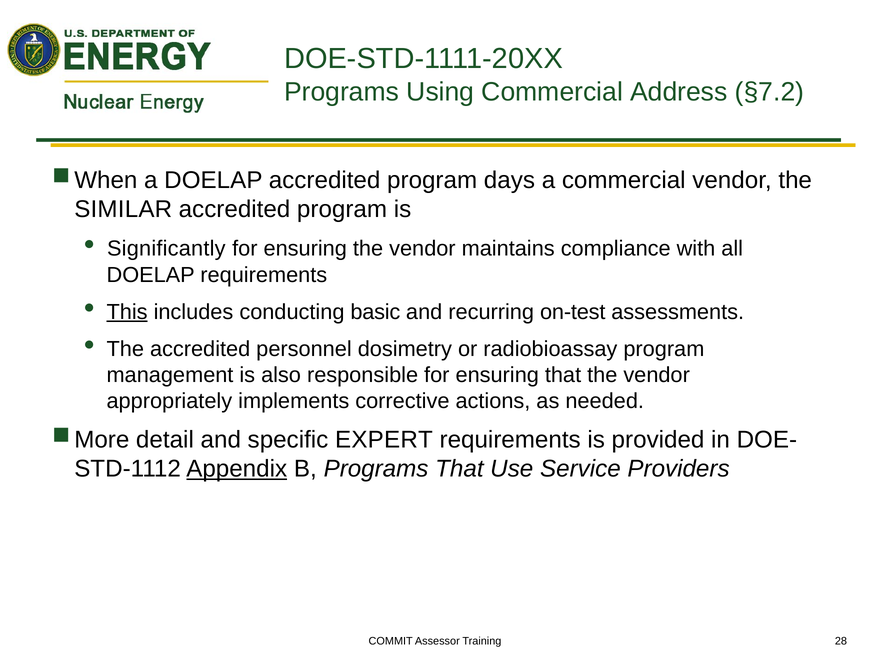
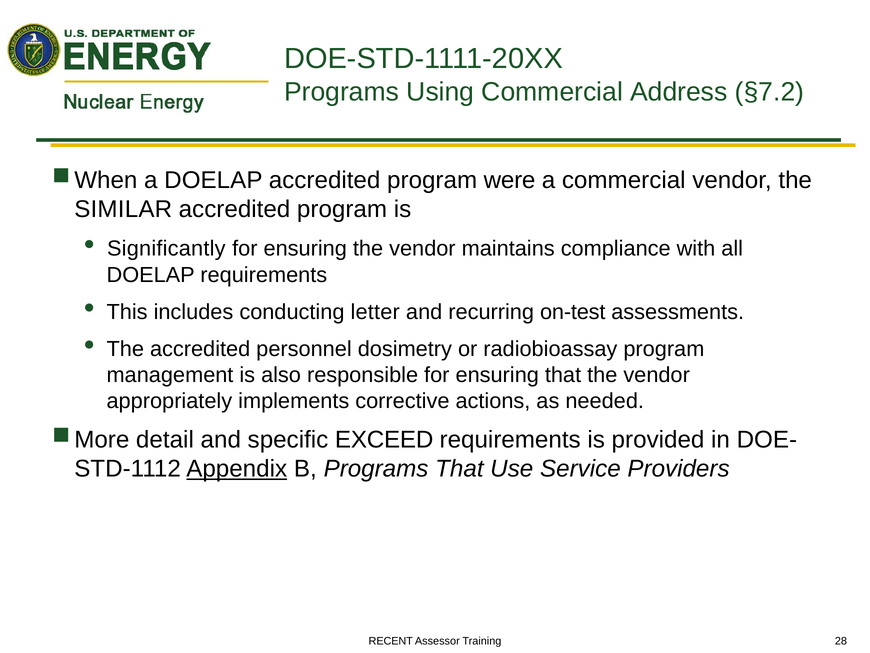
days: days -> were
This underline: present -> none
basic: basic -> letter
EXPERT: EXPERT -> EXCEED
COMMIT: COMMIT -> RECENT
